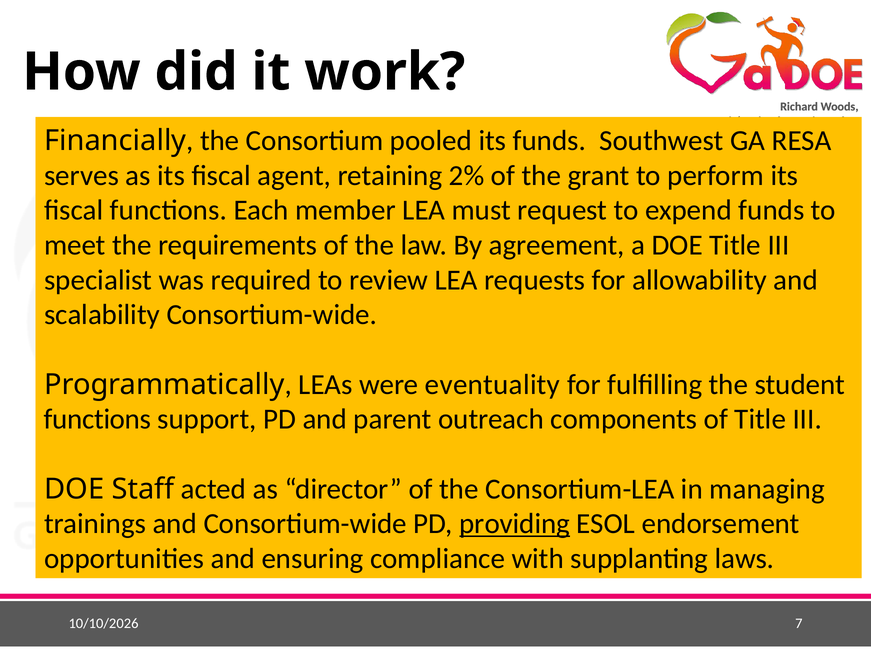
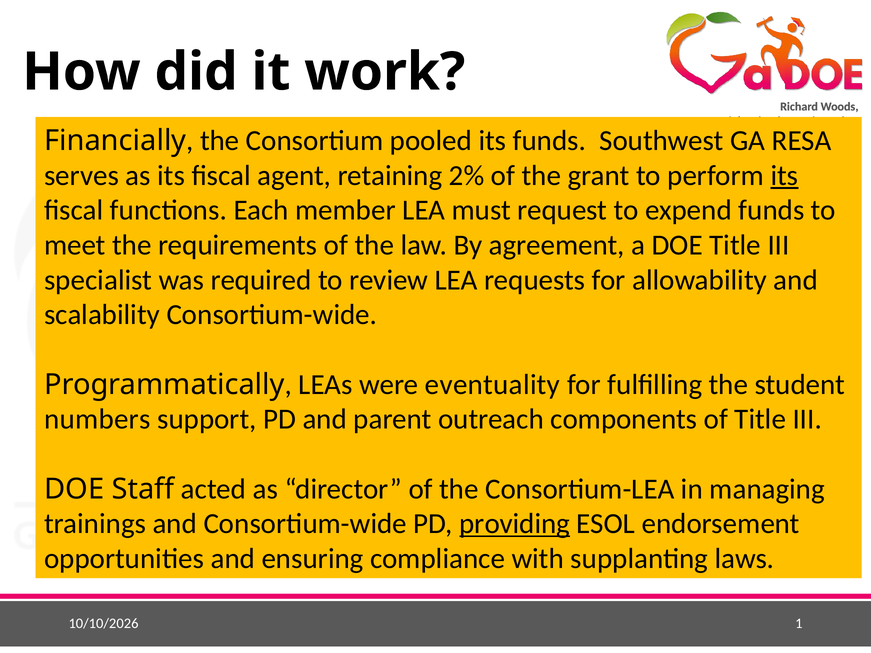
its at (784, 176) underline: none -> present
functions at (98, 419): functions -> numbers
7: 7 -> 1
